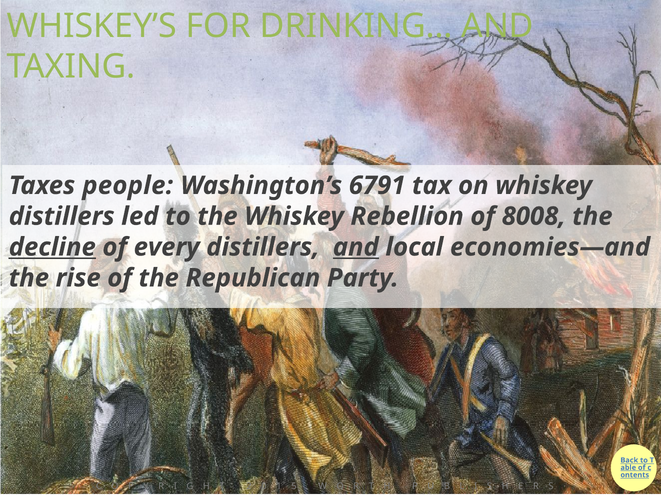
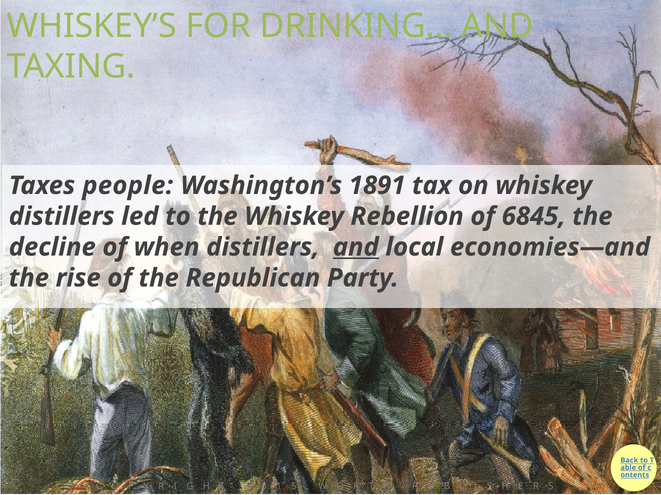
6791: 6791 -> 1891
8008: 8008 -> 6845
decline underline: present -> none
every: every -> when
